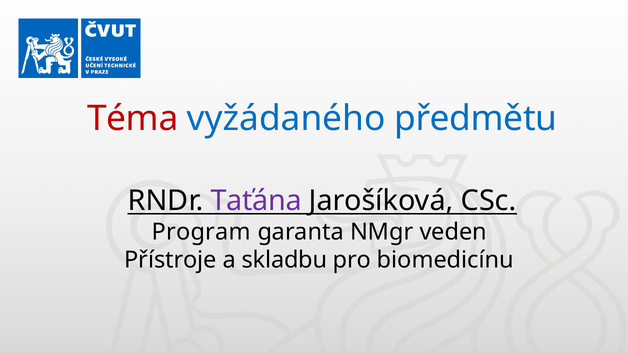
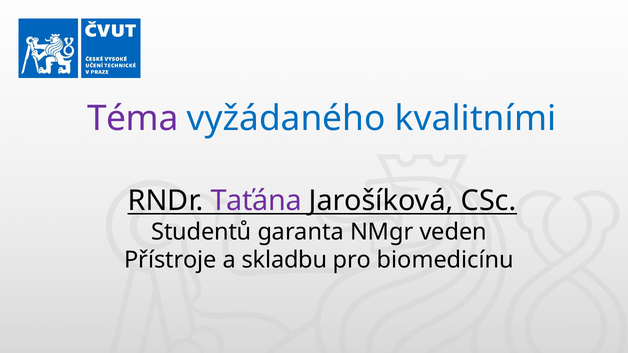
Téma colour: red -> purple
předmětu: předmětu -> kvalitními
Program: Program -> Studentů
